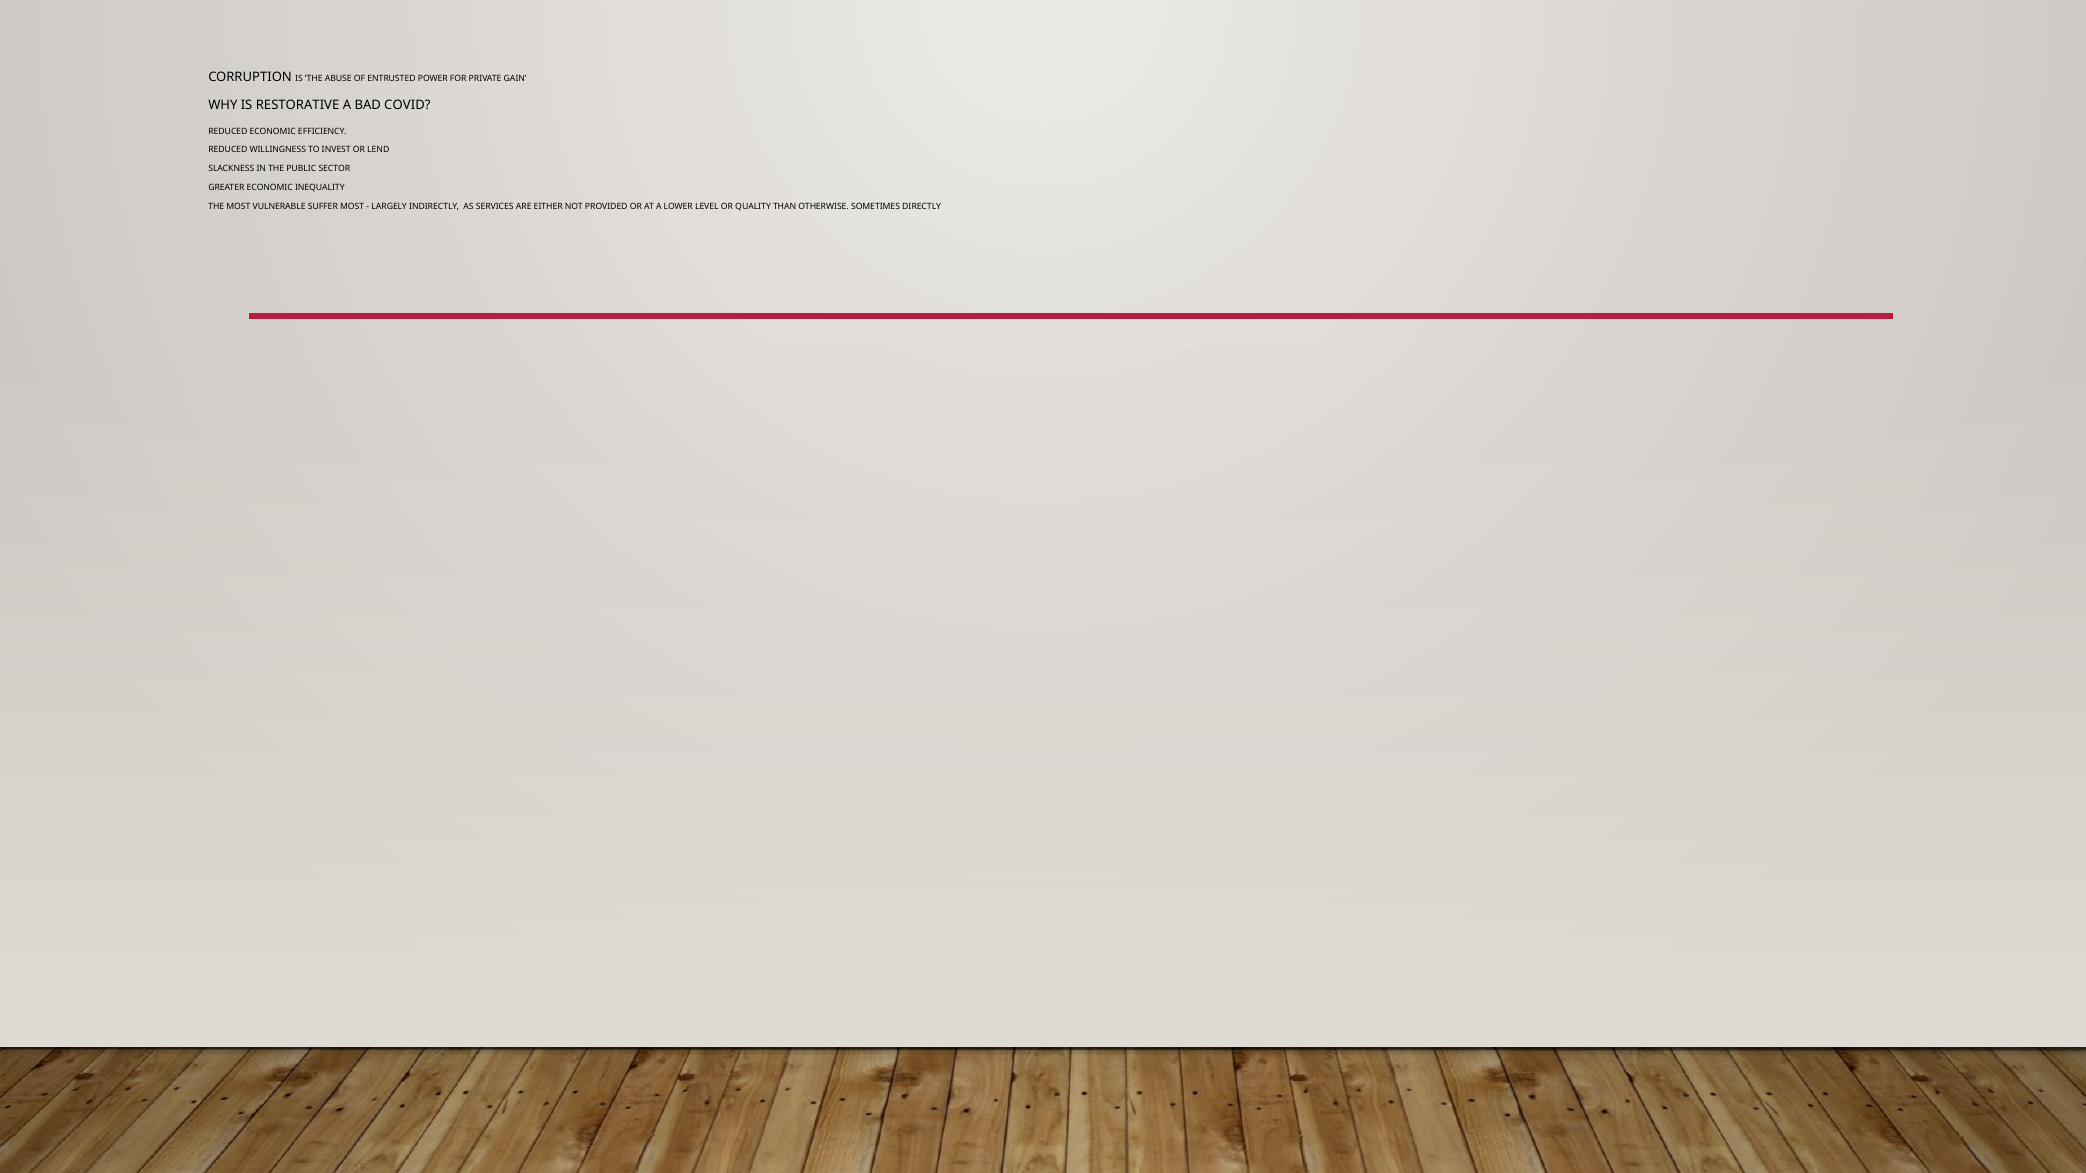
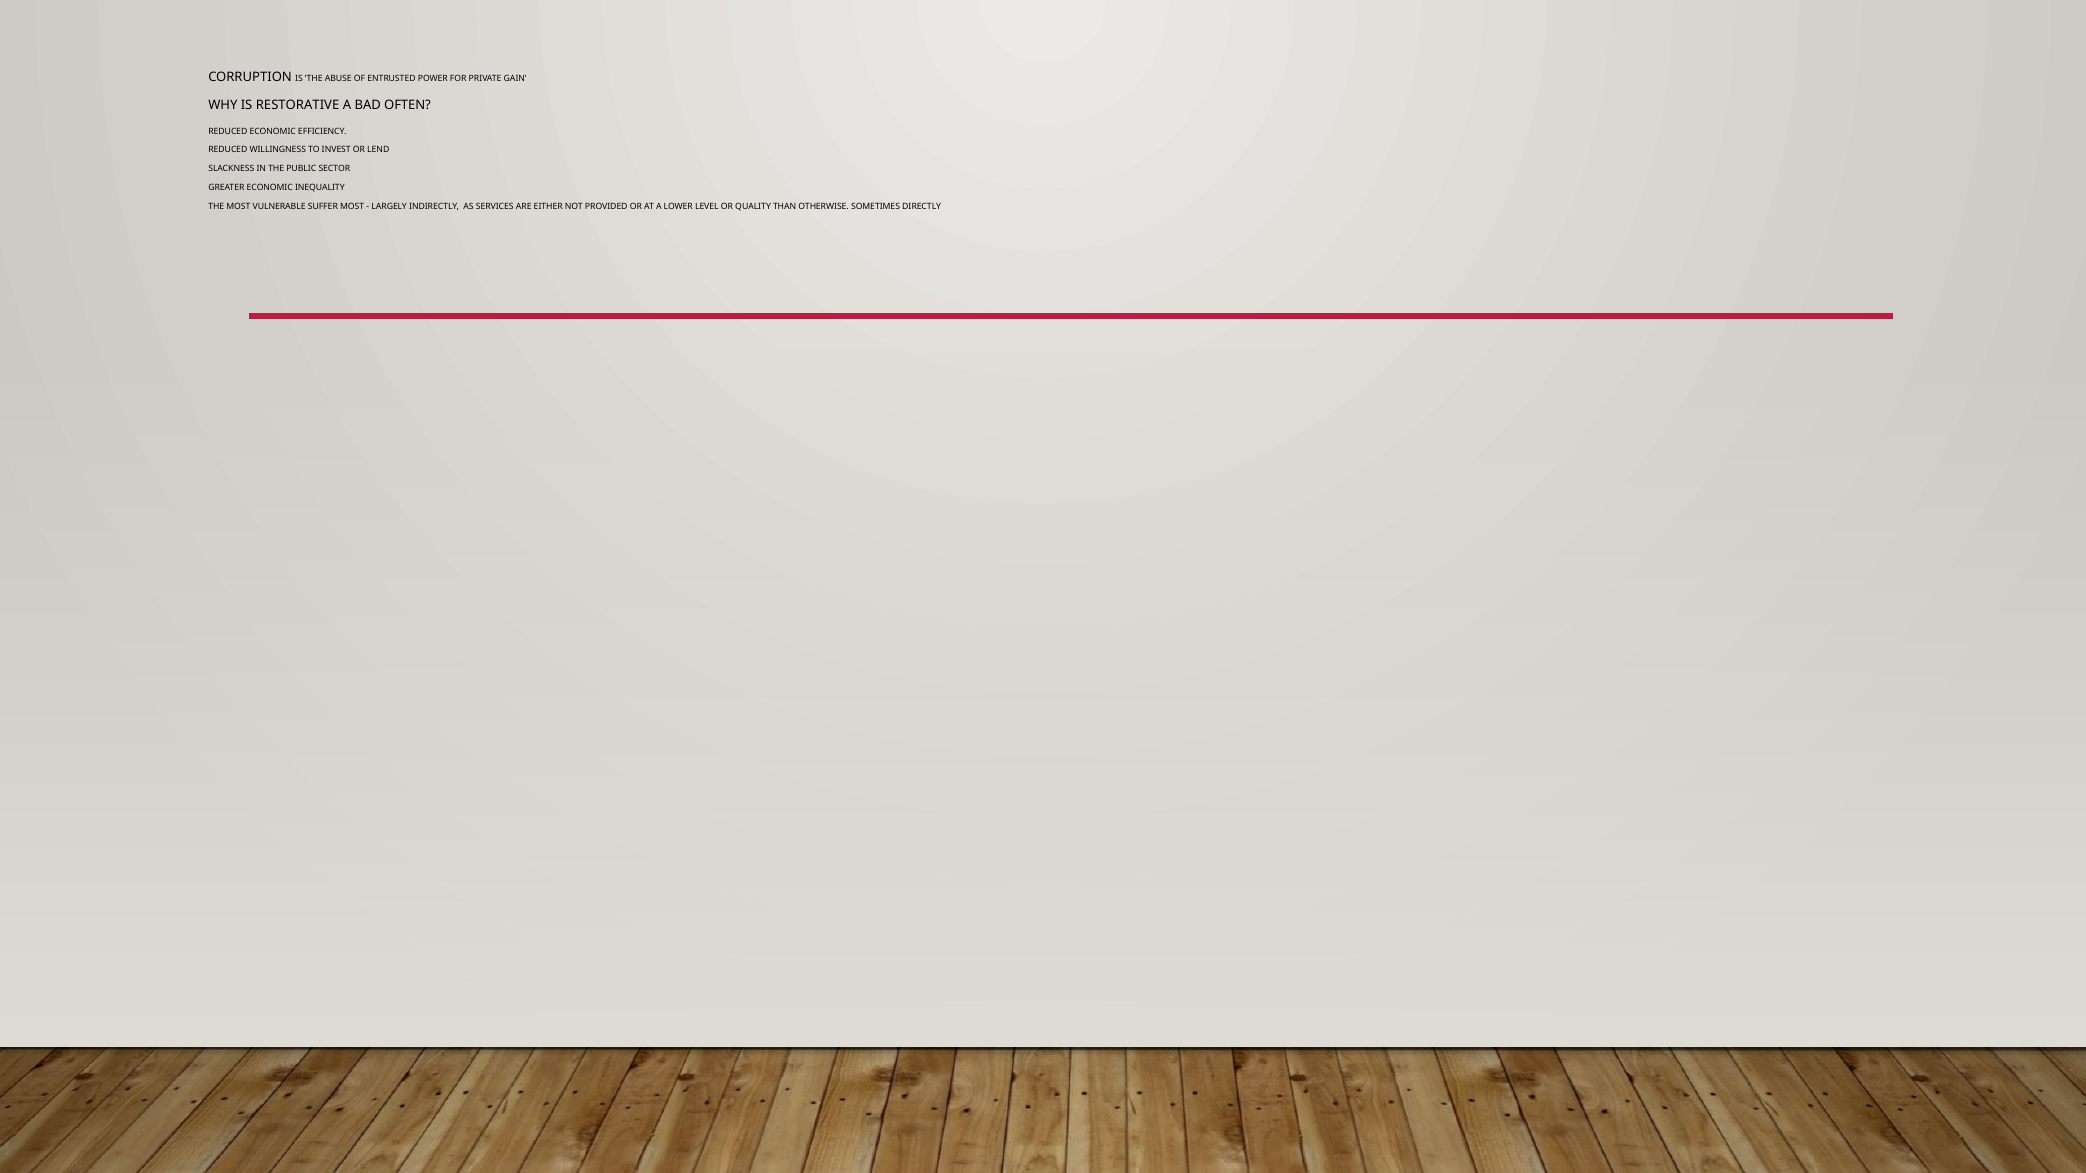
COVID: COVID -> OFTEN
